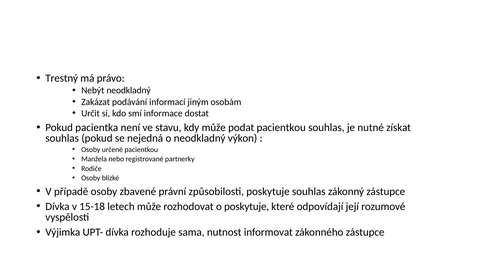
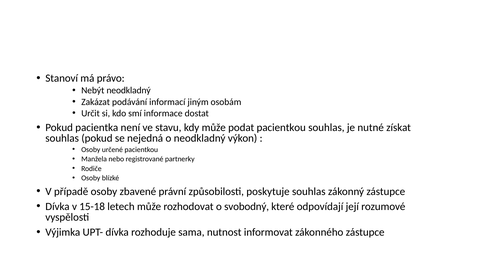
Trestný: Trestný -> Stanoví
o poskytuje: poskytuje -> svobodný
